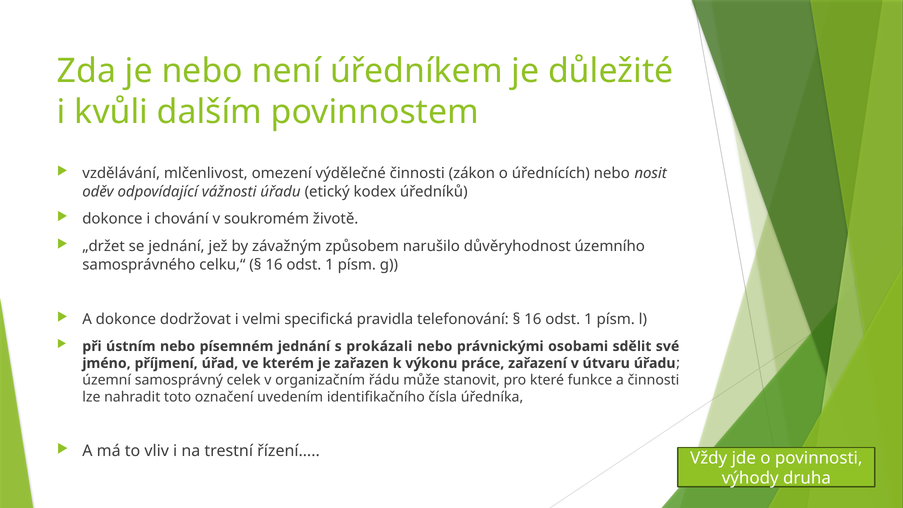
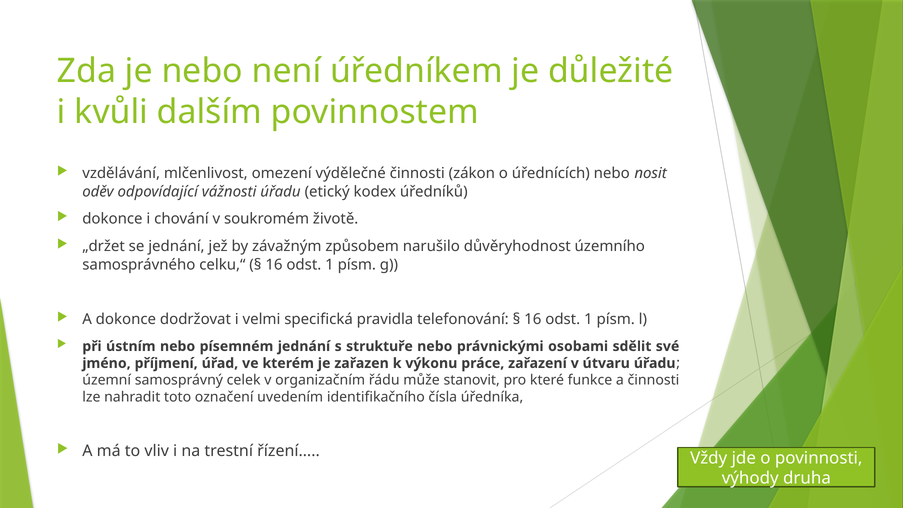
prokázali: prokázali -> struktuře
